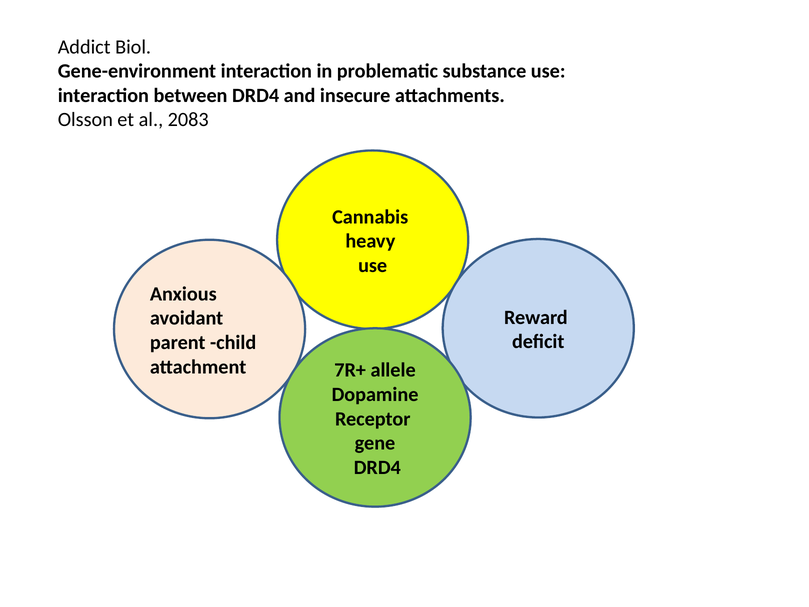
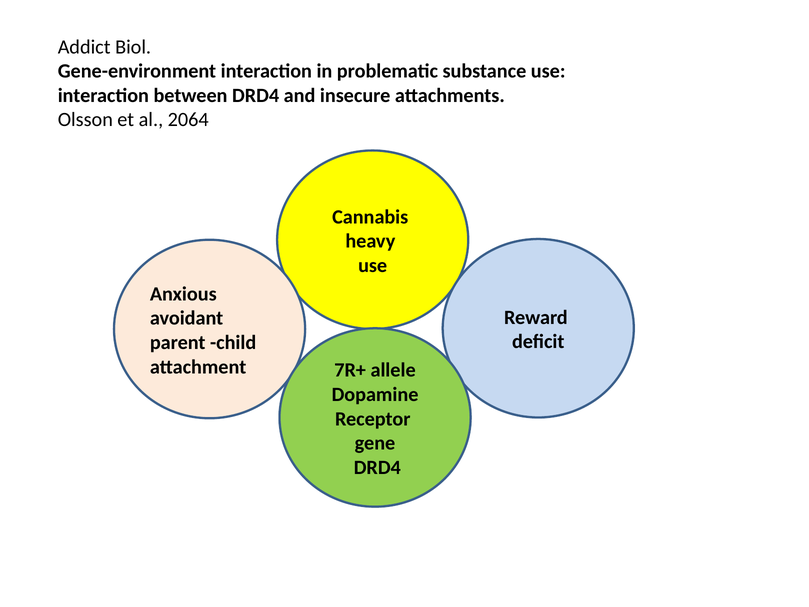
2083: 2083 -> 2064
